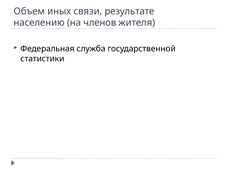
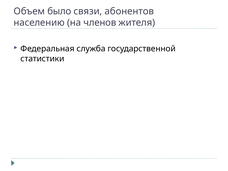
иных: иных -> было
результате: результате -> абонентов
